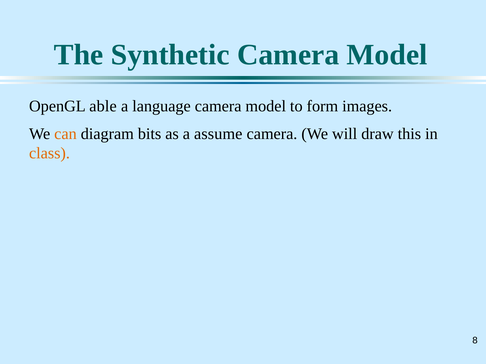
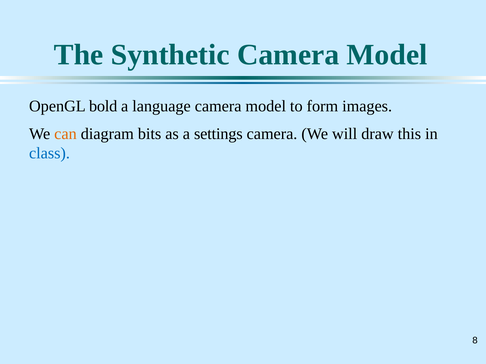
able: able -> bold
assume: assume -> settings
class colour: orange -> blue
